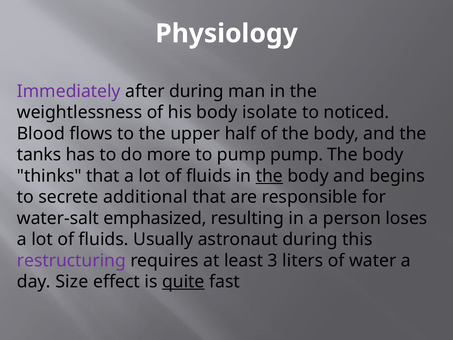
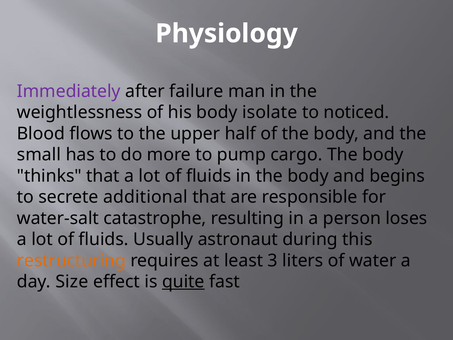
after during: during -> failure
tanks: tanks -> small
pump pump: pump -> cargo
the at (269, 176) underline: present -> none
emphasized: emphasized -> catastrophe
restructuring colour: purple -> orange
